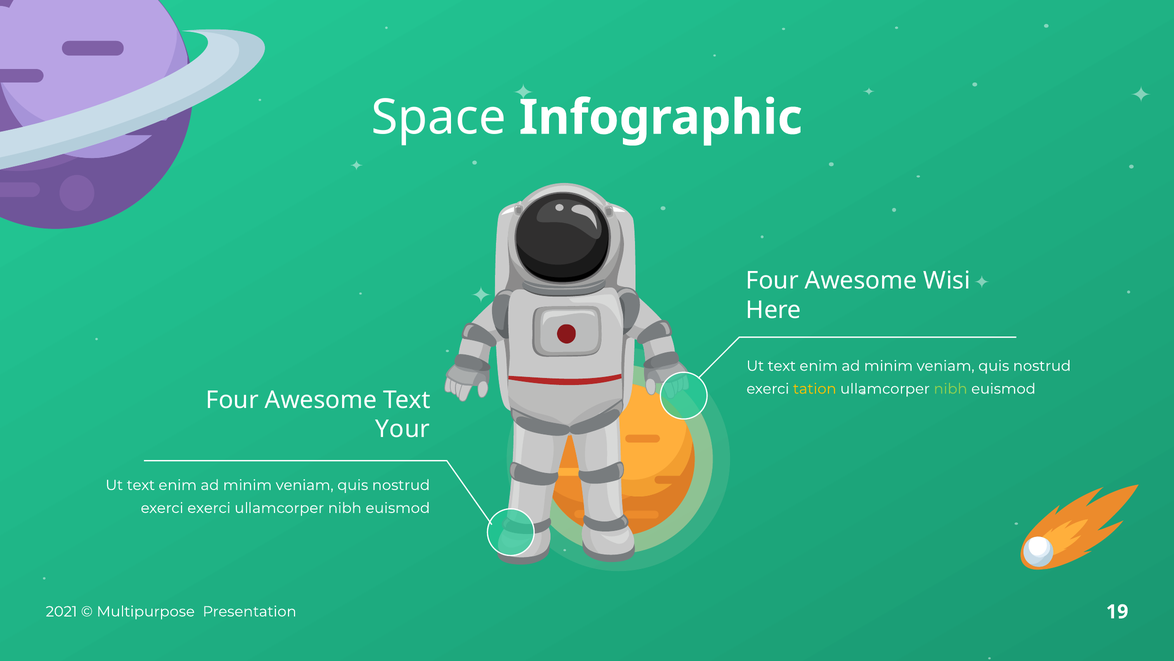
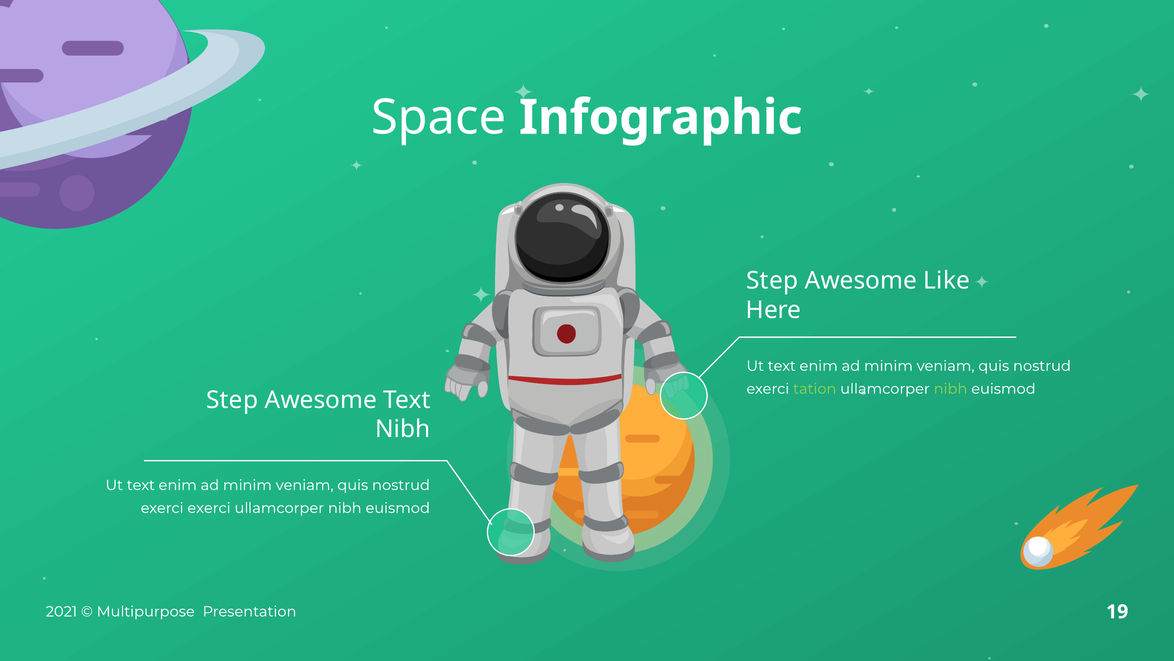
Four at (772, 280): Four -> Step
Wisi: Wisi -> Like
tation colour: yellow -> light green
Four at (232, 400): Four -> Step
Your at (403, 429): Your -> Nibh
